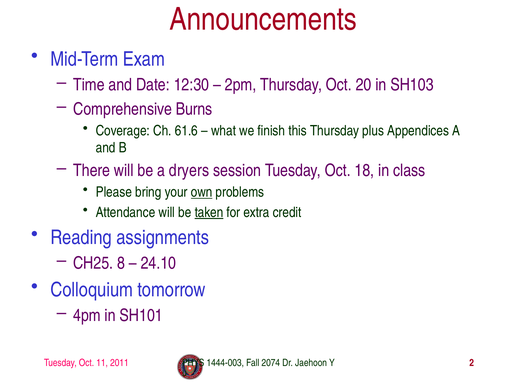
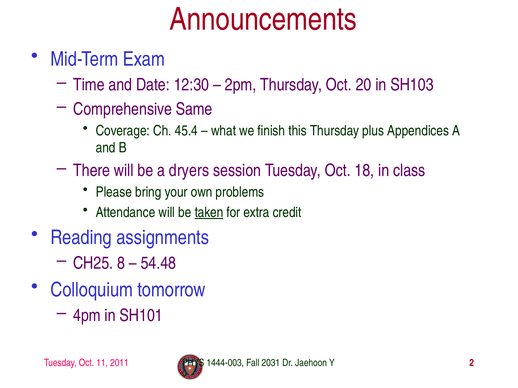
Burns: Burns -> Same
61.6: 61.6 -> 45.4
own underline: present -> none
24.10: 24.10 -> 54.48
2074: 2074 -> 2031
